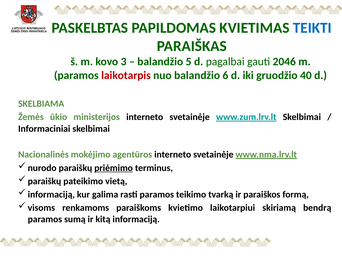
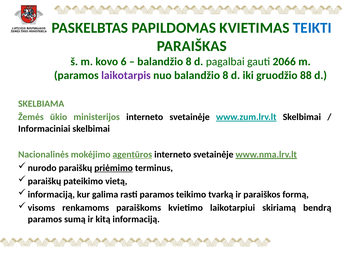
3: 3 -> 6
5 at (189, 62): 5 -> 8
2046: 2046 -> 2066
laikotarpis colour: red -> purple
nuo balandžio 6: 6 -> 8
40: 40 -> 88
agentūros underline: none -> present
